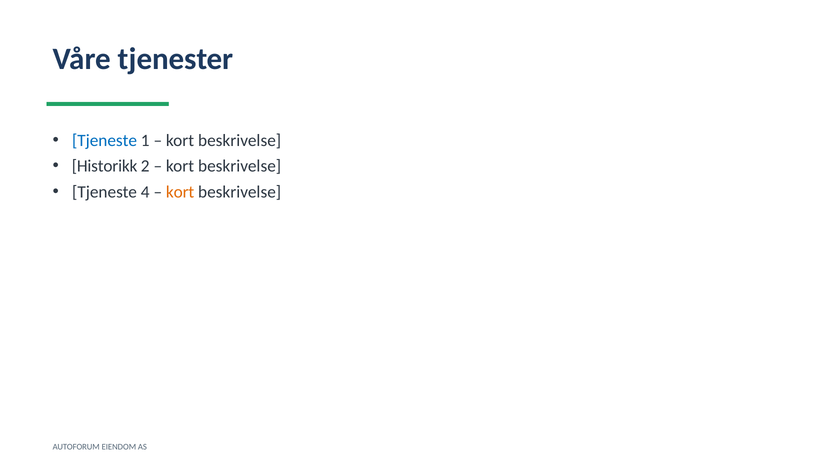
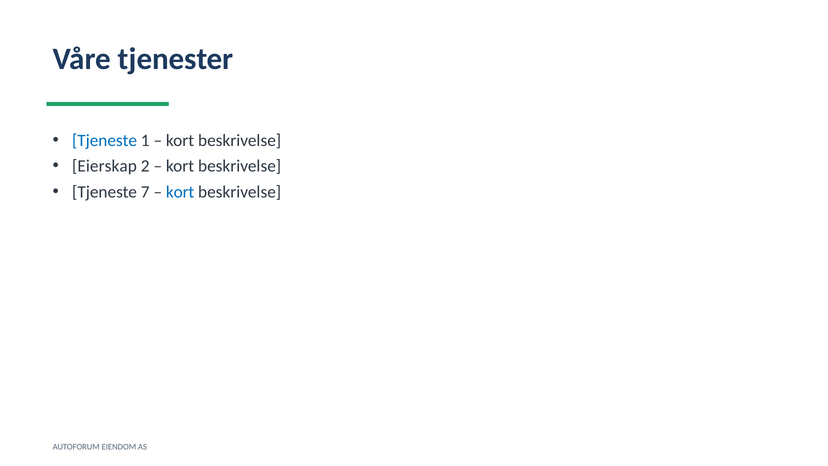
Historikk: Historikk -> Eierskap
4: 4 -> 7
kort at (180, 192) colour: orange -> blue
